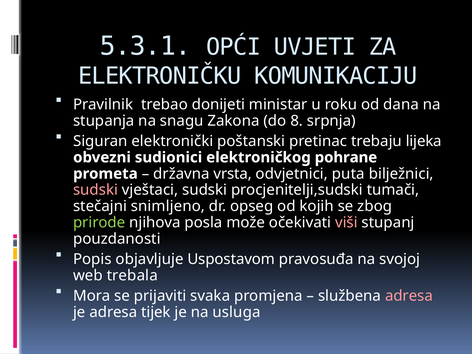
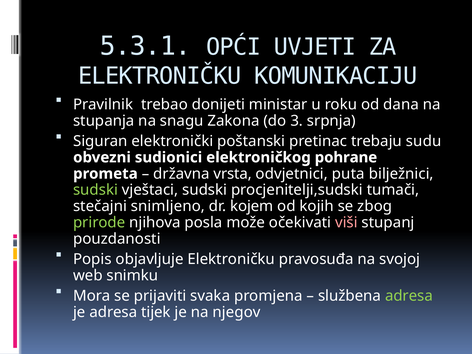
8: 8 -> 3
lijeka: lijeka -> sudu
sudski at (96, 190) colour: pink -> light green
opseg: opseg -> kojem
objavljuje Uspostavom: Uspostavom -> Elektroničku
trebala: trebala -> snimku
adresa at (409, 296) colour: pink -> light green
usluga: usluga -> njegov
